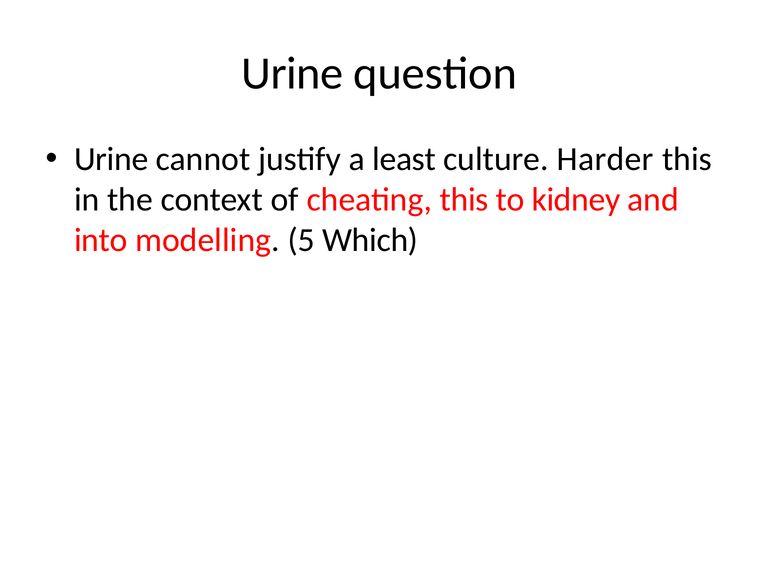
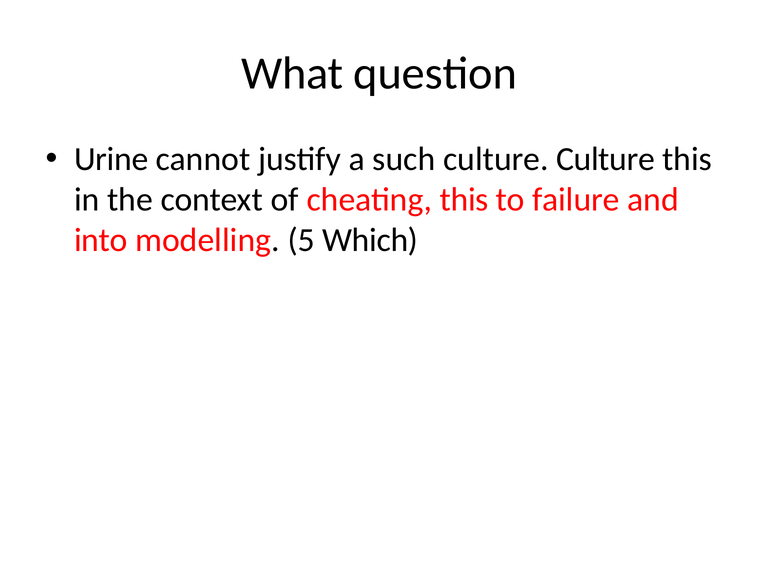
Urine at (292, 73): Urine -> What
least: least -> such
culture Harder: Harder -> Culture
kidney: kidney -> failure
